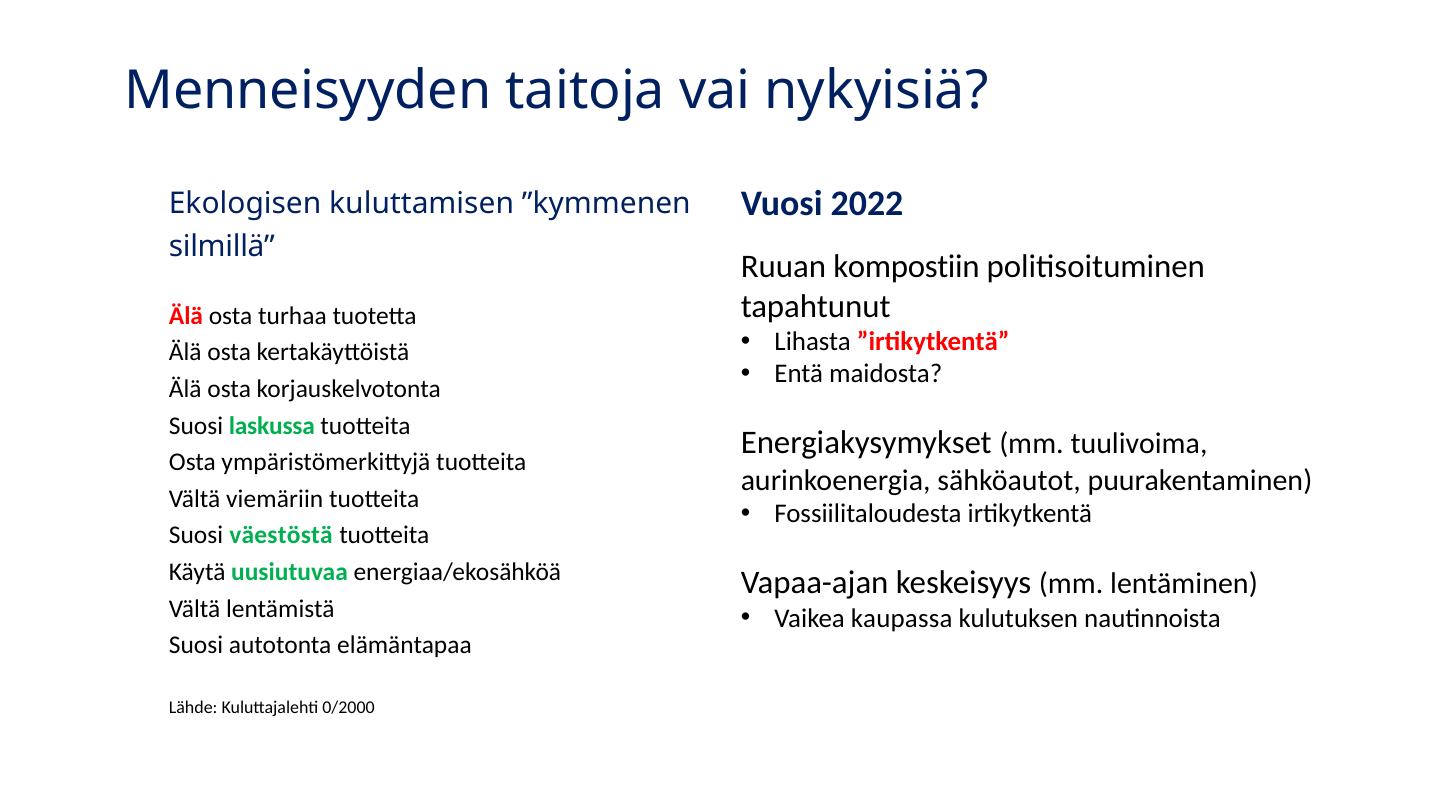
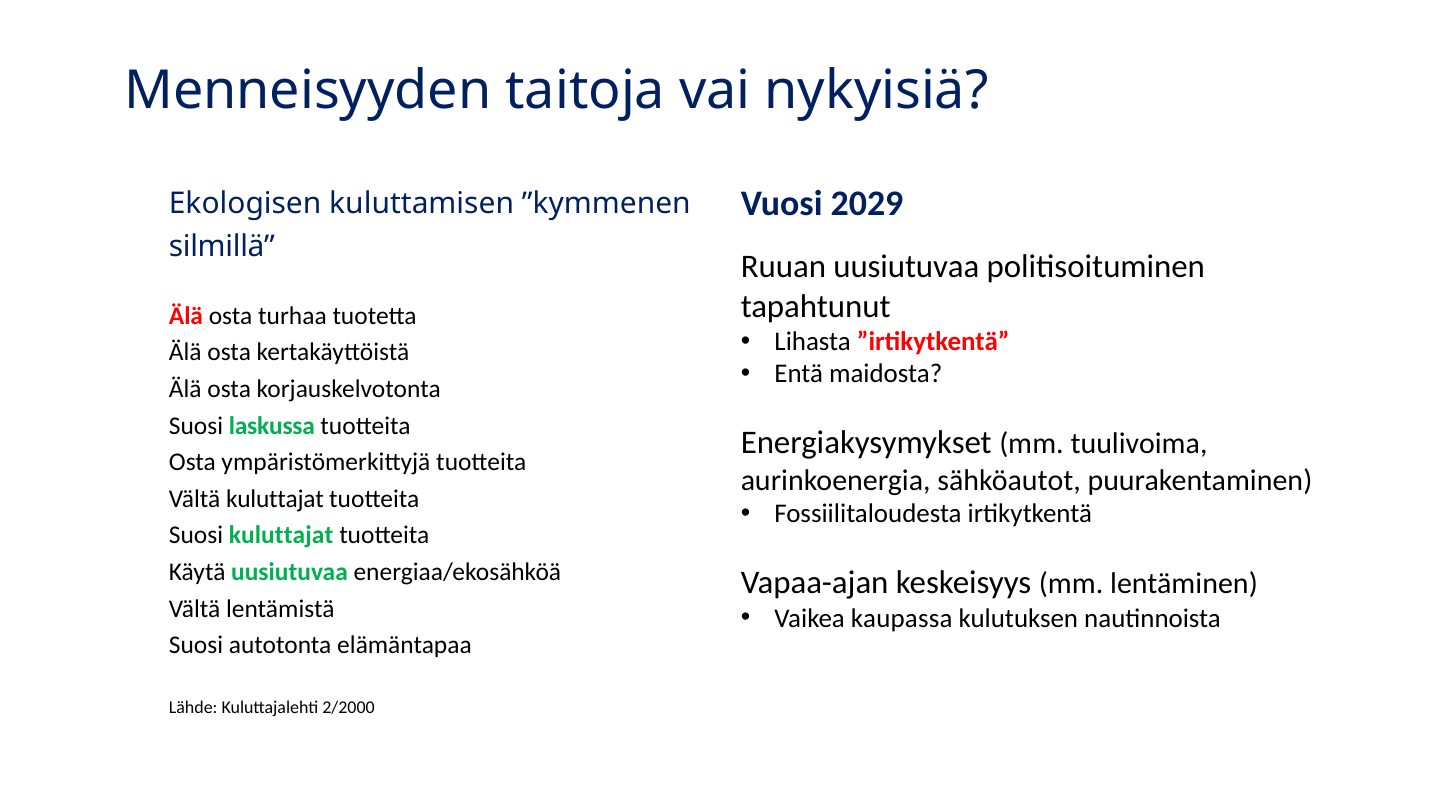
2022: 2022 -> 2029
Ruuan kompostiin: kompostiin -> uusiutuvaa
Vältä viemäriin: viemäriin -> kuluttajat
Suosi väestöstä: väestöstä -> kuluttajat
0/2000: 0/2000 -> 2/2000
